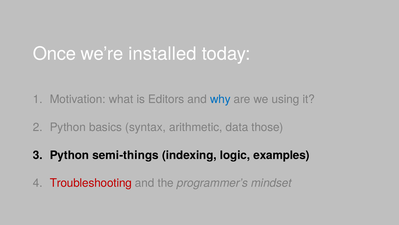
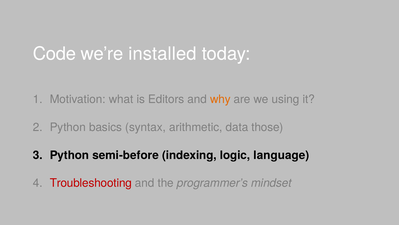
Once: Once -> Code
why colour: blue -> orange
semi-things: semi-things -> semi-before
examples: examples -> language
